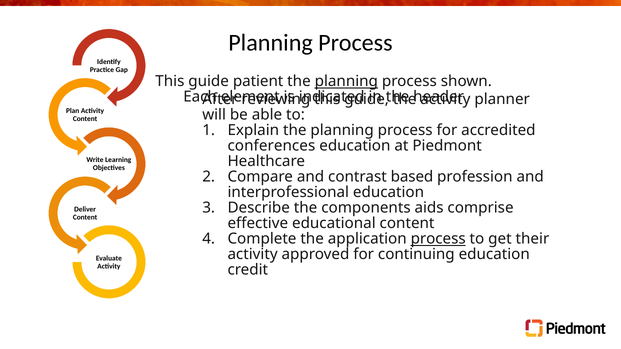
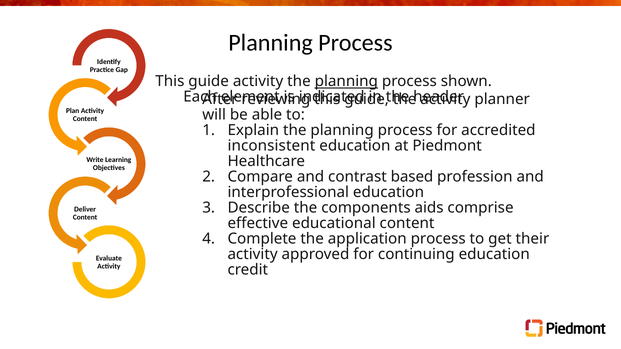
guide patient: patient -> activity
conferences: conferences -> inconsistent
process at (438, 239) underline: present -> none
